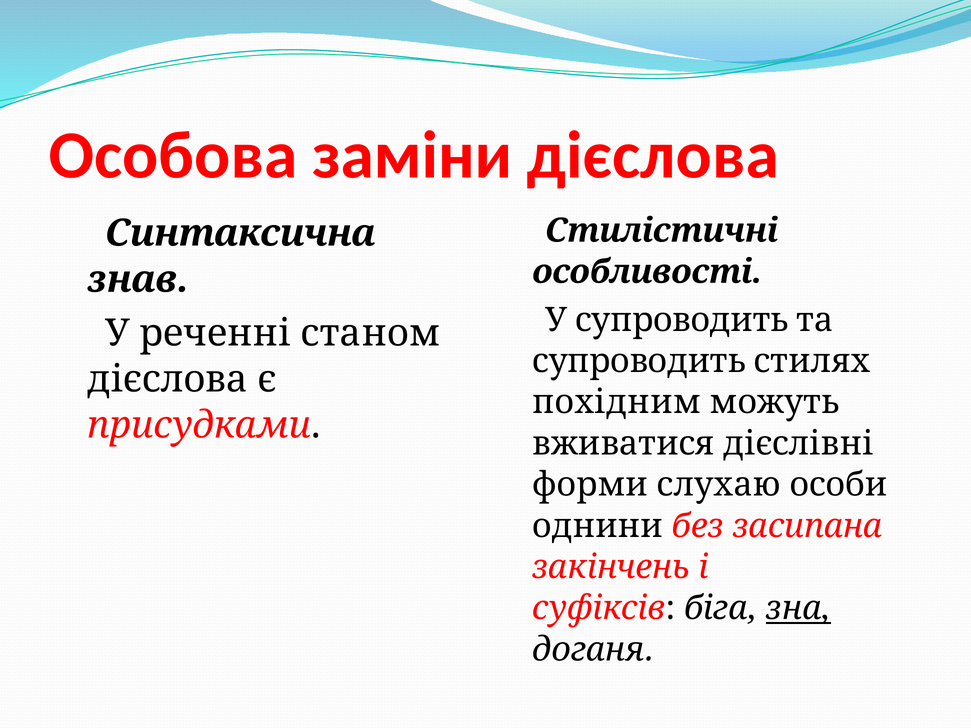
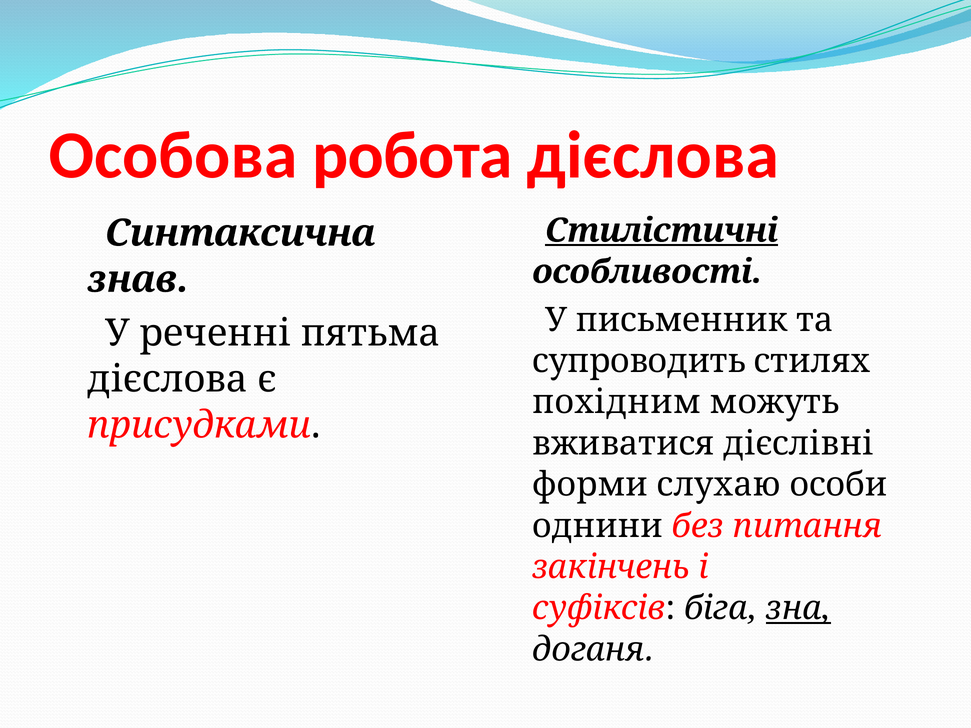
заміни: заміни -> робота
Стилістичні underline: none -> present
У супроводить: супроводить -> письменник
станом: станом -> пятьма
засипана: засипана -> питання
